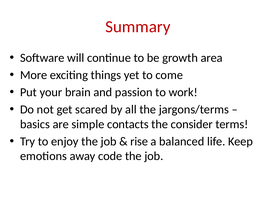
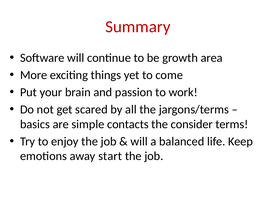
rise at (139, 141): rise -> will
code: code -> start
